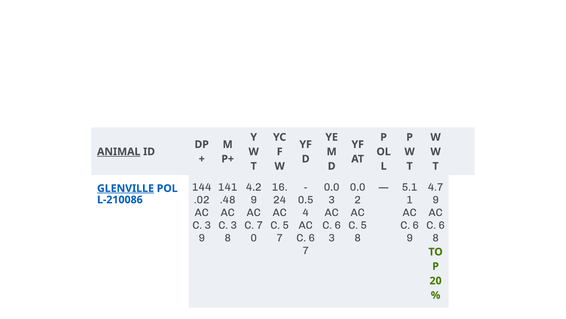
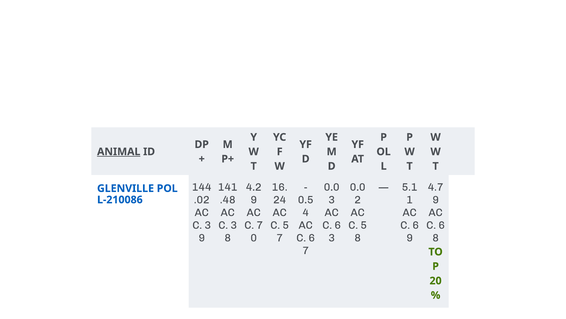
GLENVILLE underline: present -> none
